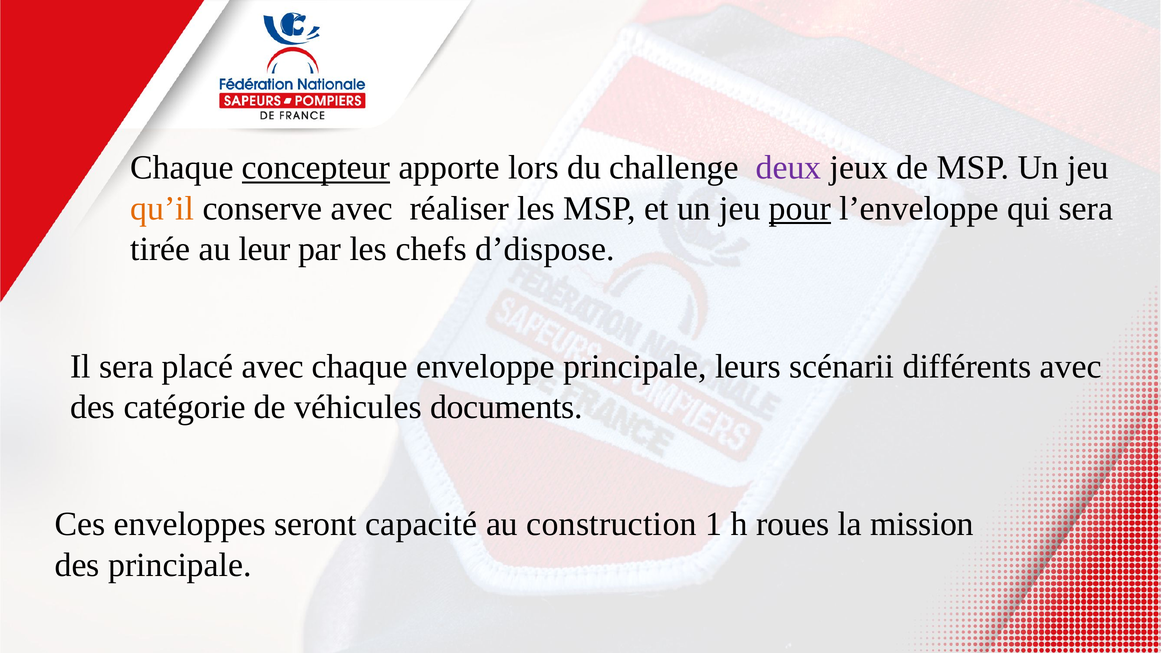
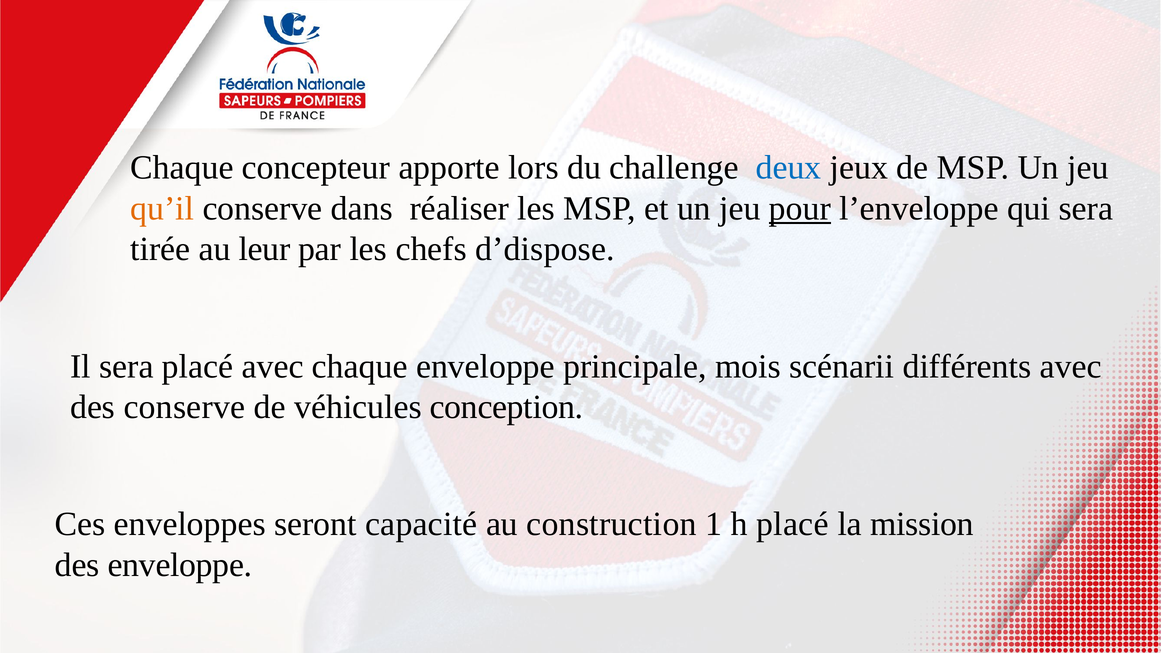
concepteur underline: present -> none
deux colour: purple -> blue
conserve avec: avec -> dans
leurs: leurs -> mois
des catégorie: catégorie -> conserve
documents: documents -> conception
h roues: roues -> placé
des principale: principale -> enveloppe
